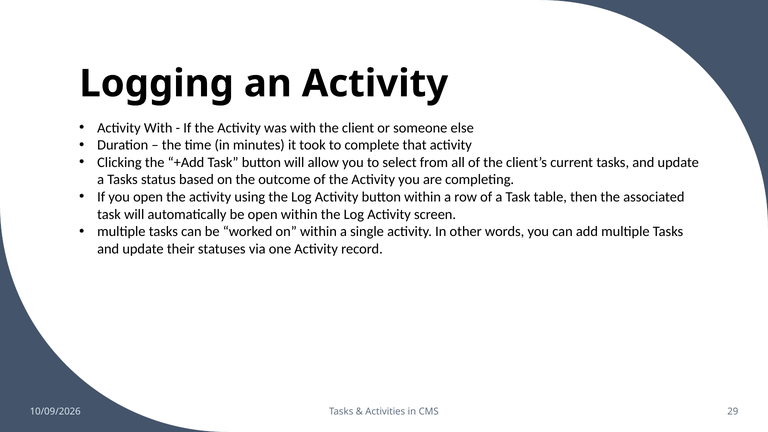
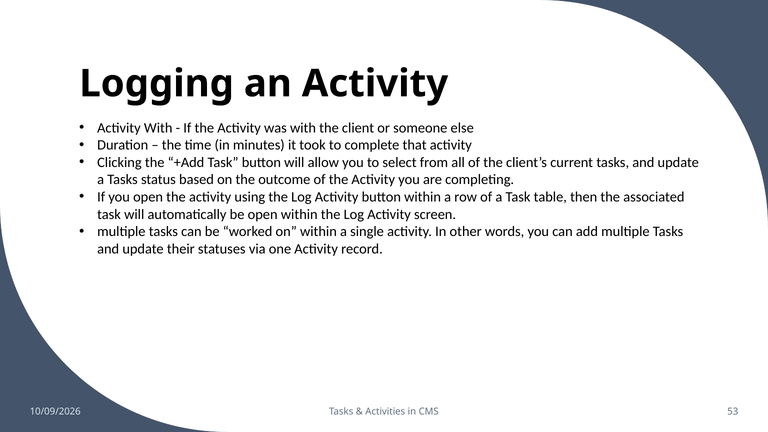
29: 29 -> 53
